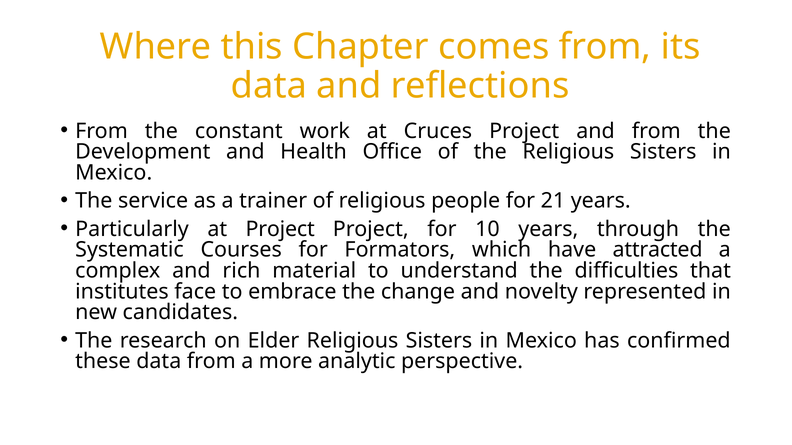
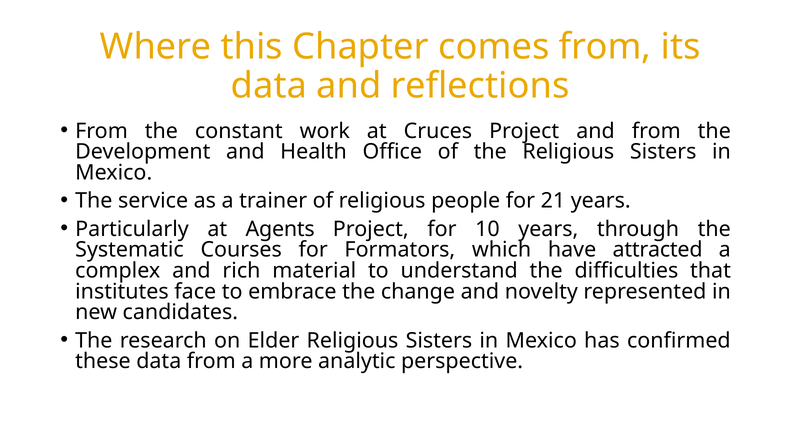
at Project: Project -> Agents
